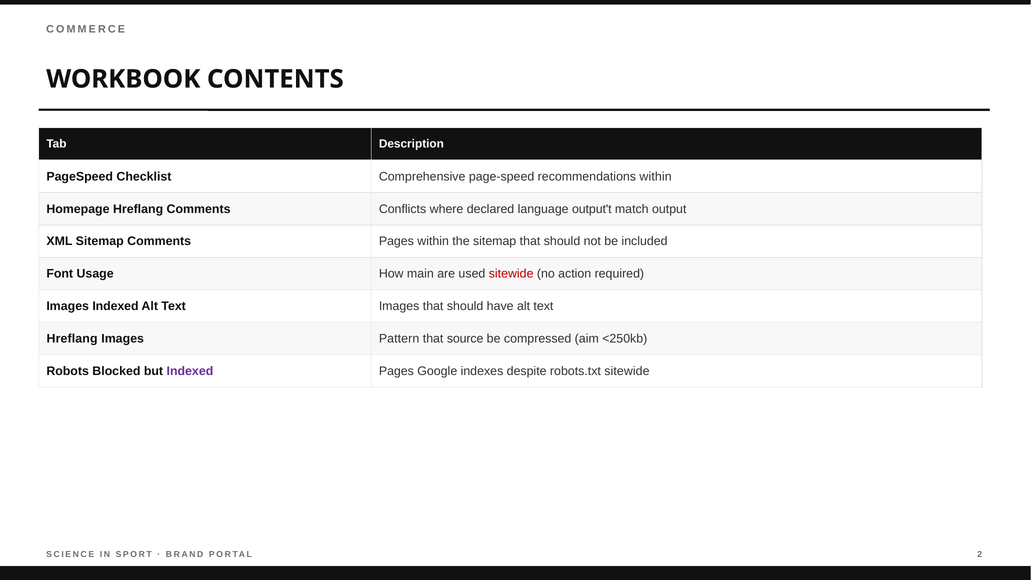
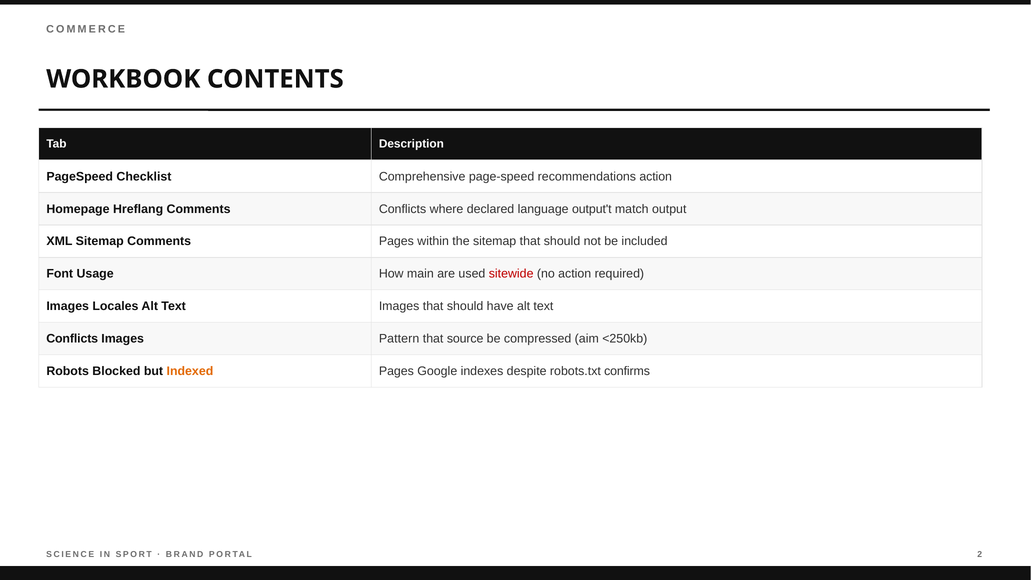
recommendations within: within -> action
Images Indexed: Indexed -> Locales
Hreflang at (72, 339): Hreflang -> Conflicts
Indexed at (190, 371) colour: purple -> orange
robots.txt sitewide: sitewide -> confirms
